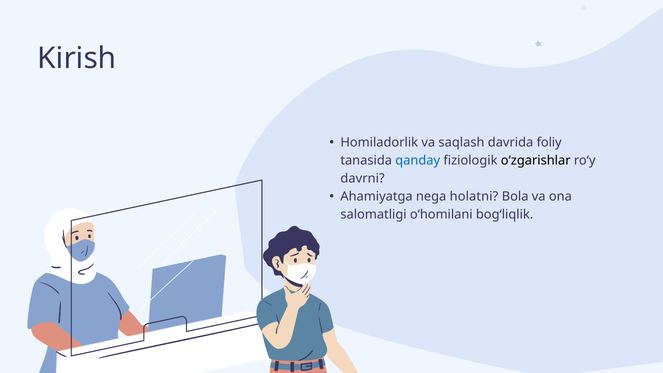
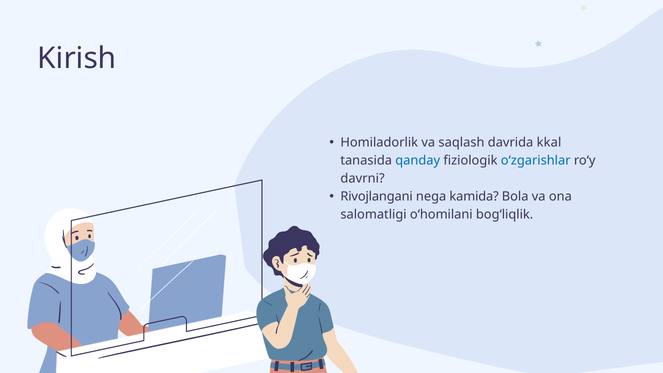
foliy: foliy -> kkal
o‘zgarishlar colour: black -> blue
Ahamiyatga: Ahamiyatga -> Rivojlangani
holatni: holatni -> kamida
